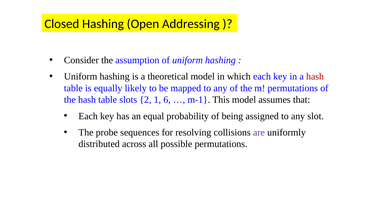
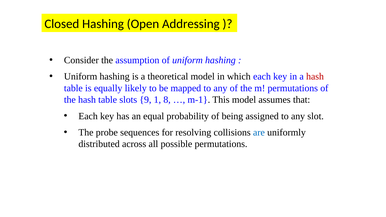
2: 2 -> 9
6: 6 -> 8
are colour: purple -> blue
